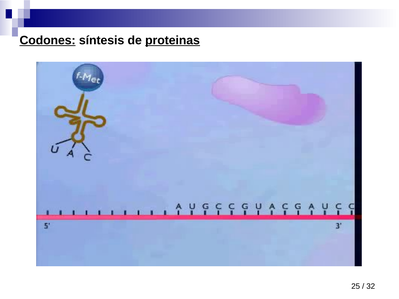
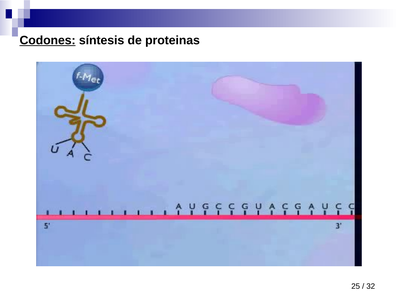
proteinas underline: present -> none
